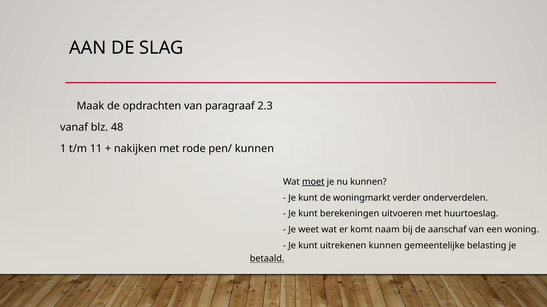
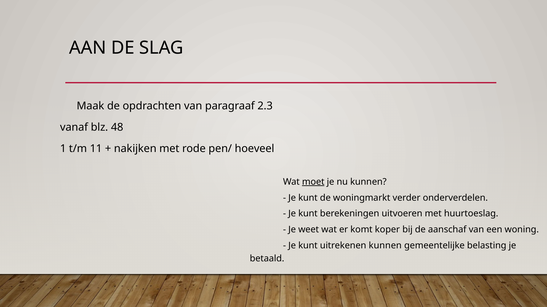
pen/ kunnen: kunnen -> hoeveel
naam: naam -> koper
betaald underline: present -> none
